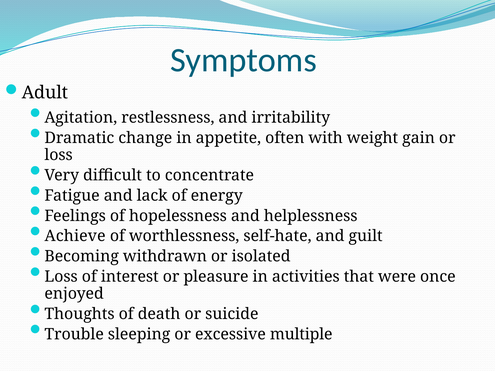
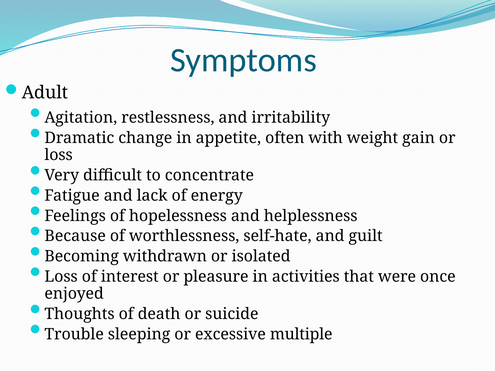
Achieve: Achieve -> Because
